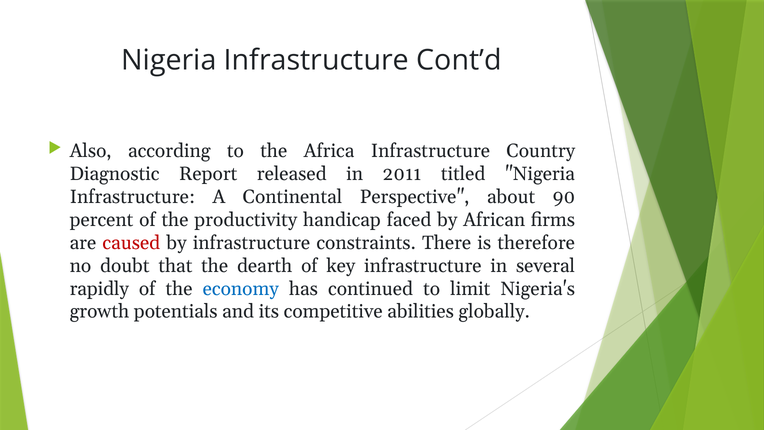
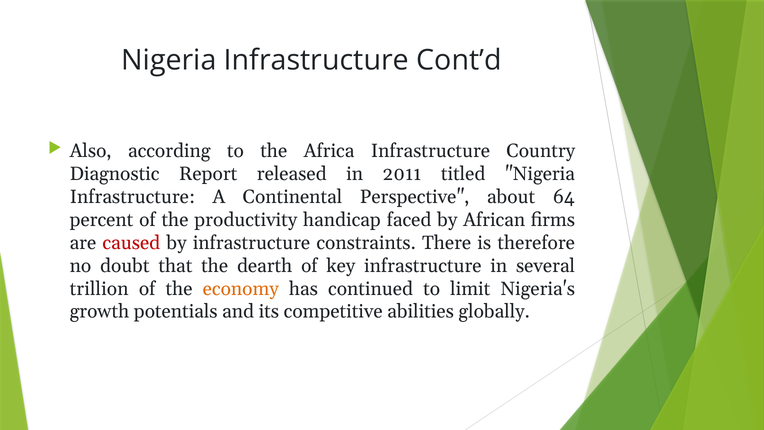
90: 90 -> 64
rapidly: rapidly -> trillion
economy colour: blue -> orange
